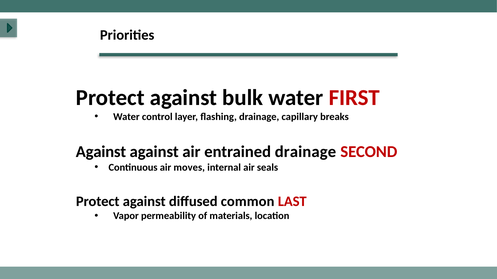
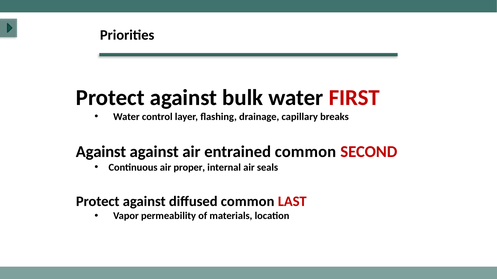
entrained drainage: drainage -> common
moves: moves -> proper
